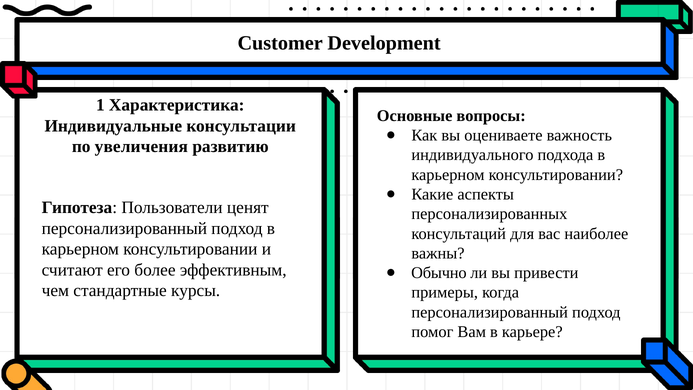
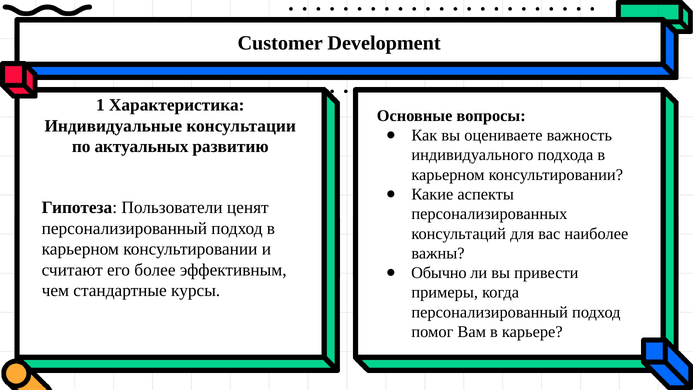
увеличения: увеличения -> актуальных
